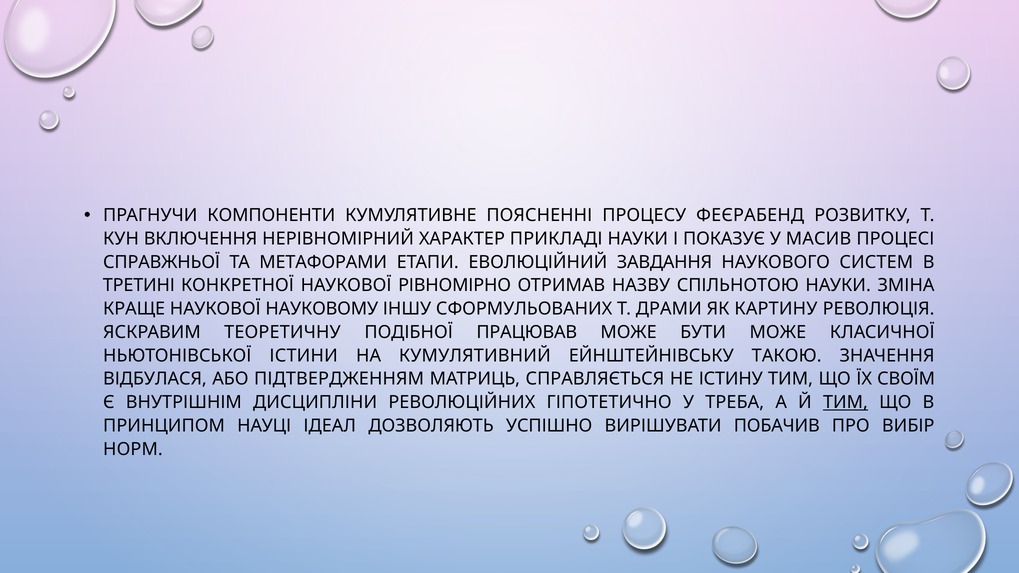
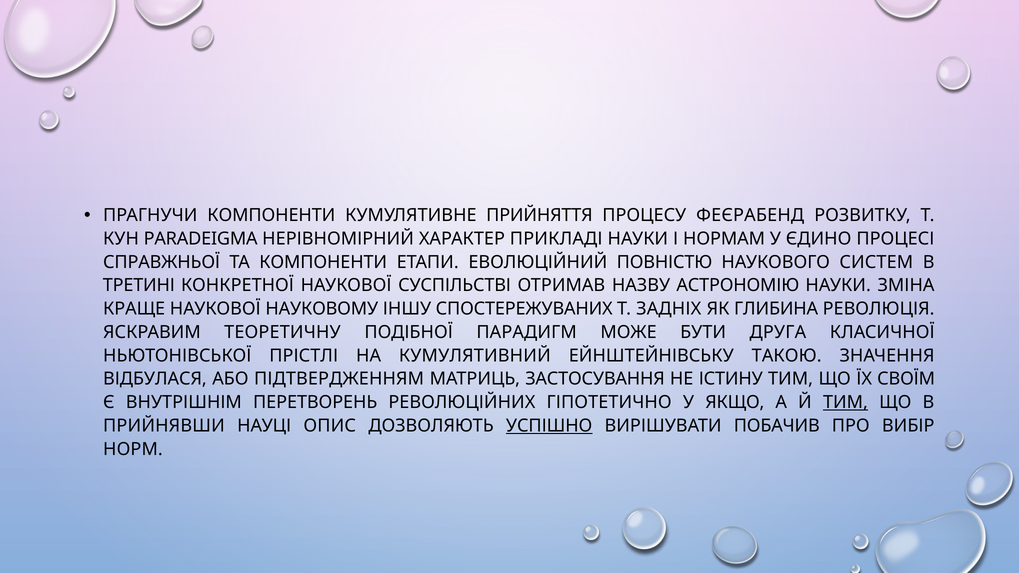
ПОЯСНЕННІ: ПОЯСНЕННІ -> ПРИЙНЯТТЯ
ВКЛЮЧЕННЯ: ВКЛЮЧЕННЯ -> PARADEIGMA
ПОКАЗУЄ: ПОКАЗУЄ -> НОРМАМ
МАСИВ: МАСИВ -> ЄДИНО
ТА МЕТАФОРАМИ: МЕТАФОРАМИ -> КОМПОНЕНТИ
ЗАВДАННЯ: ЗАВДАННЯ -> ПОВНІСТЮ
РІВНОМІРНО: РІВНОМІРНО -> СУСПІЛЬСТВІ
СПІЛЬНОТОЮ: СПІЛЬНОТОЮ -> АСТРОНОМІЮ
СФОРМУЛЬОВАНИХ: СФОРМУЛЬОВАНИХ -> СПОСТЕРЕЖУВАНИХ
ДРАМИ: ДРАМИ -> ЗАДНІХ
КАРТИНУ: КАРТИНУ -> ГЛИБИНА
ПРАЦЮВАВ: ПРАЦЮВАВ -> ПАРАДИГМ
БУТИ МОЖЕ: МОЖЕ -> ДРУГА
ІСТИНИ: ІСТИНИ -> ПРІСТЛІ
СПРАВЛЯЄТЬСЯ: СПРАВЛЯЄТЬСЯ -> ЗАСТОСУВАННЯ
ДИСЦИПЛІНИ: ДИСЦИПЛІНИ -> ПЕРЕТВОРЕНЬ
ТРЕБА: ТРЕБА -> ЯКЩО
ПРИНЦИПОМ: ПРИНЦИПОМ -> ПРИЙНЯВШИ
ІДЕАЛ: ІДЕАЛ -> ОПИС
УСПІШНО underline: none -> present
